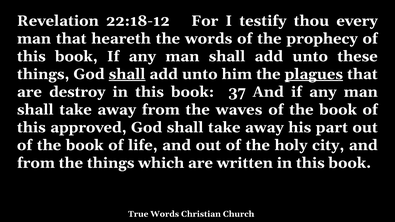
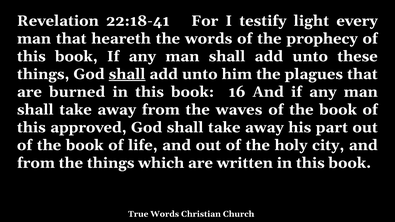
22:18-12: 22:18-12 -> 22:18-41
thou: thou -> light
plagues underline: present -> none
destroy: destroy -> burned
37: 37 -> 16
